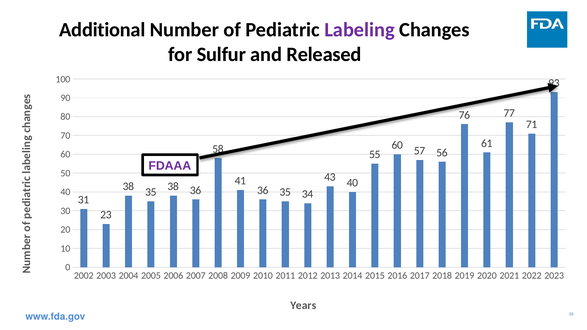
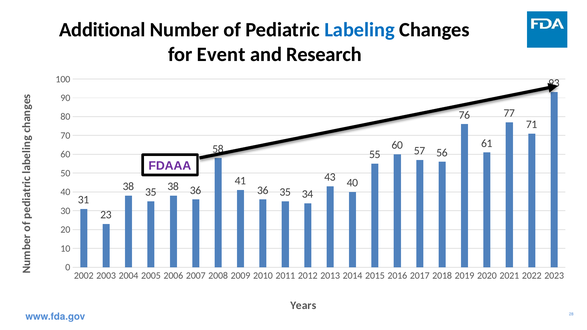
Labeling colour: purple -> blue
Sulfur: Sulfur -> Event
Released: Released -> Research
